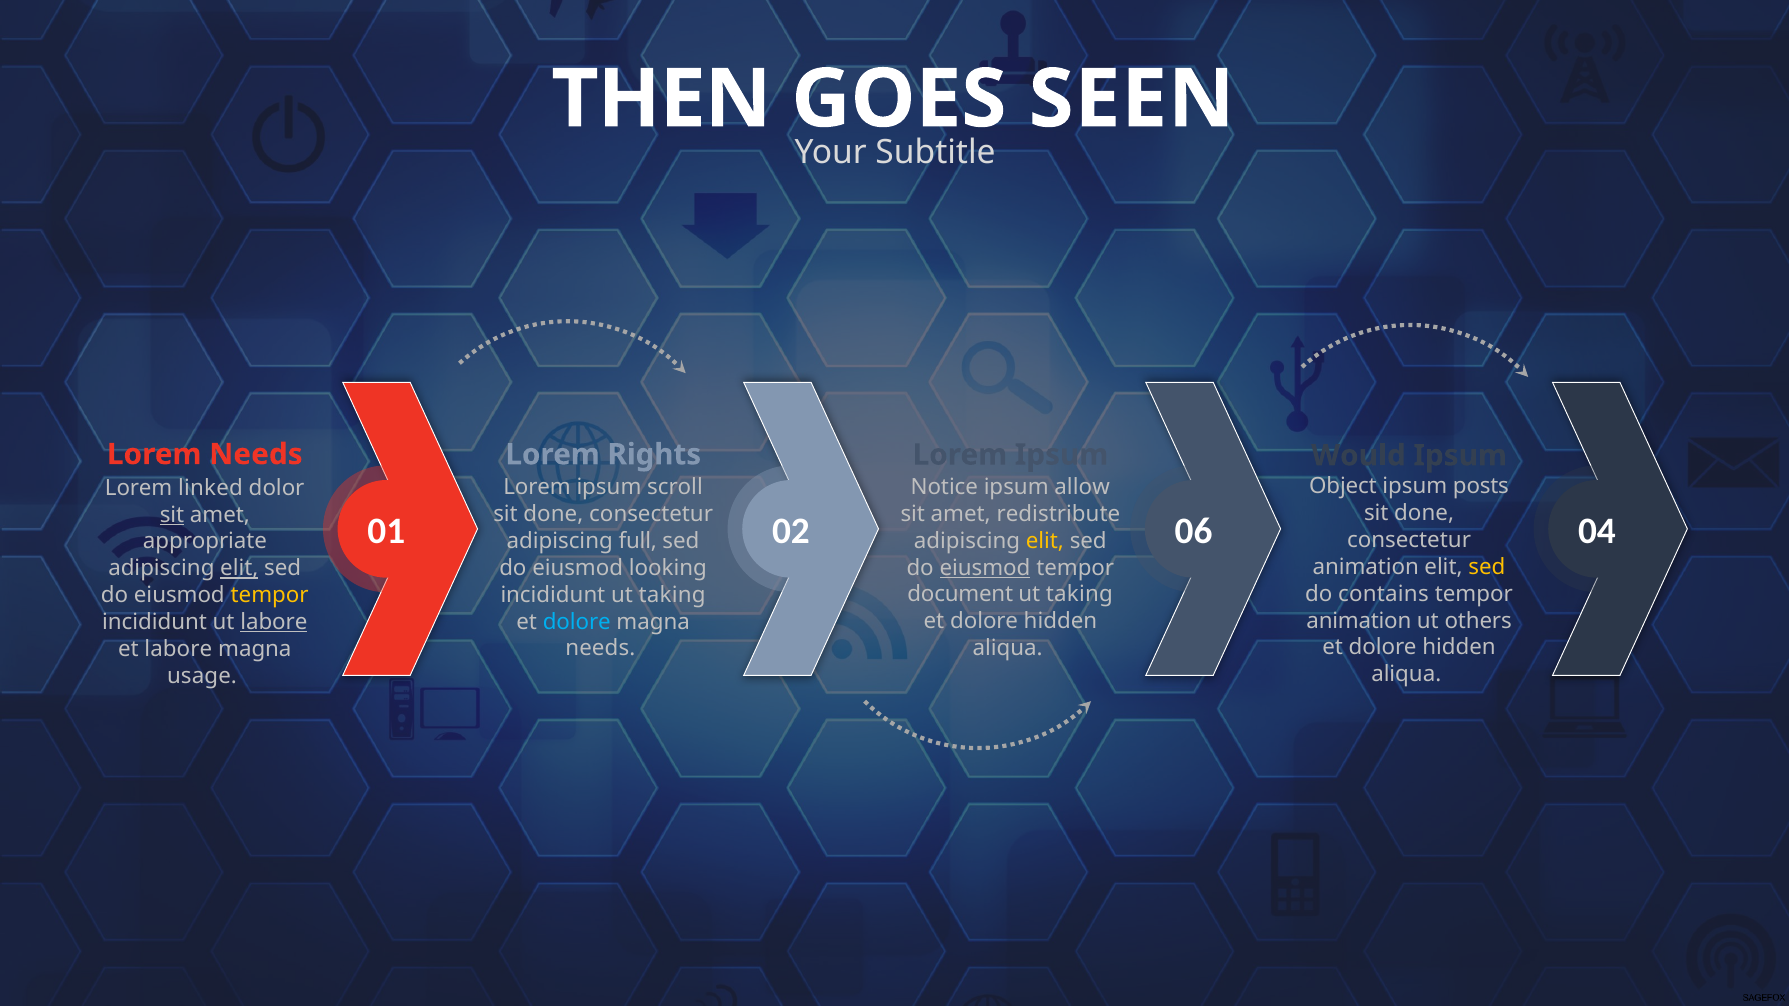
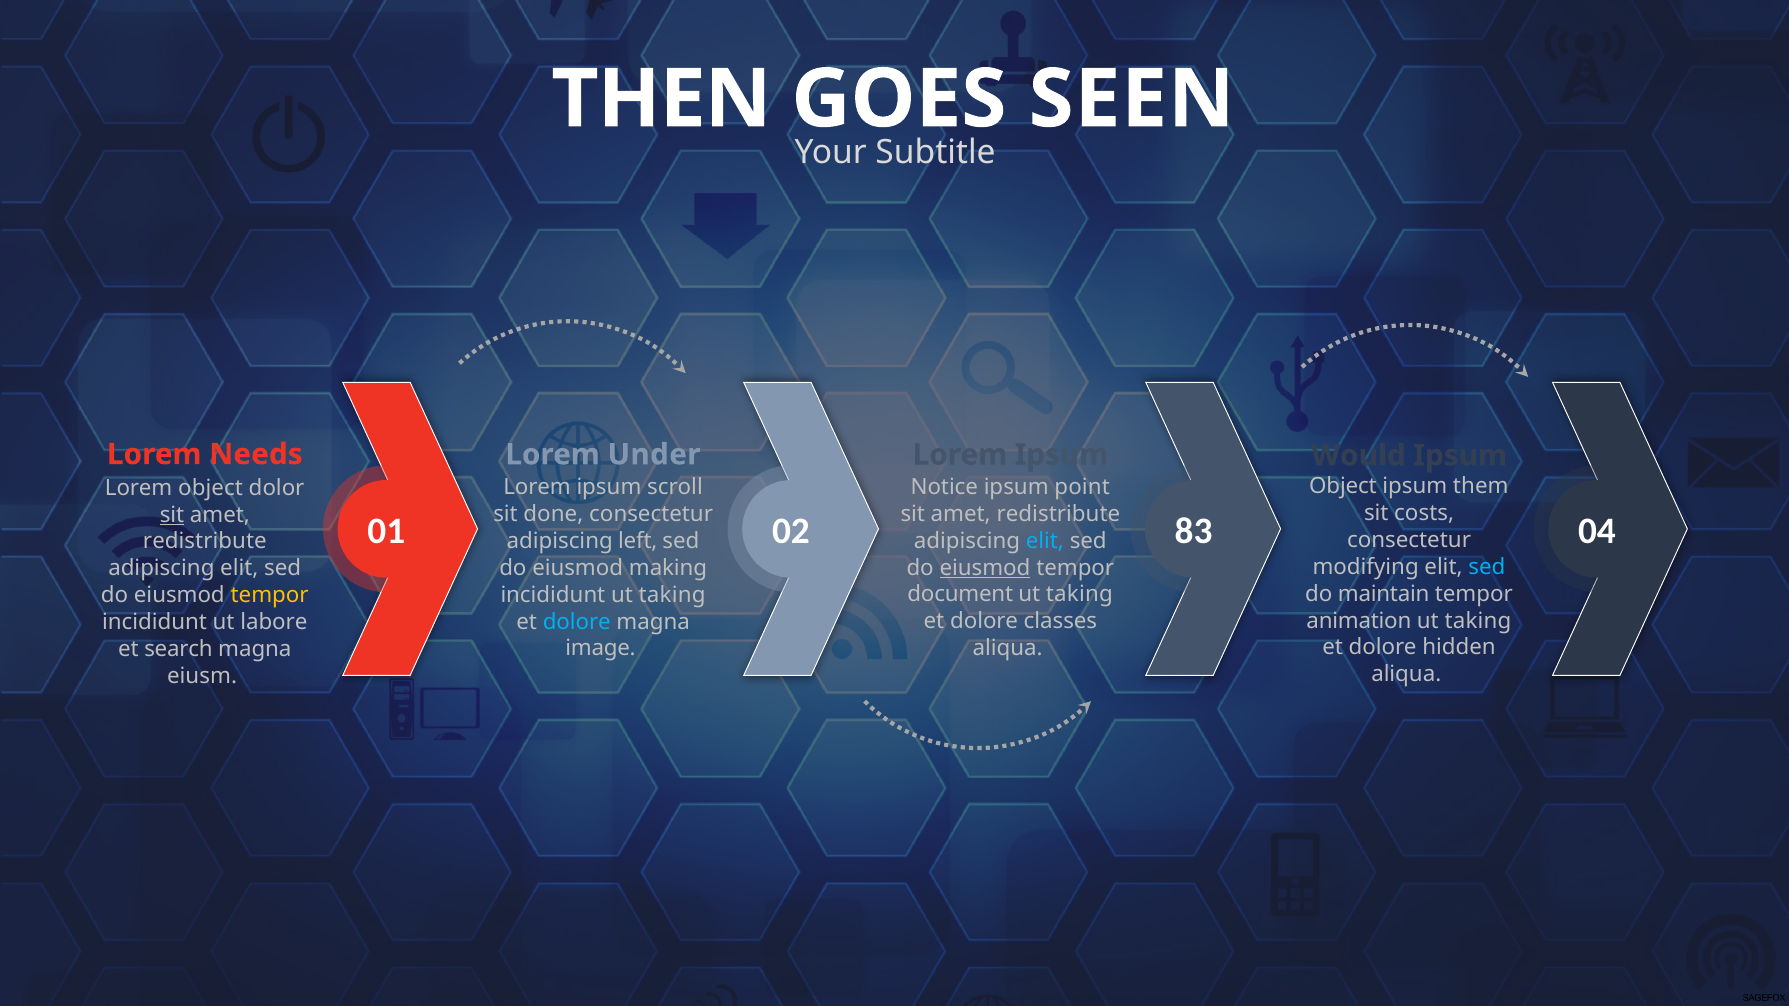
Rights: Rights -> Under
posts: posts -> them
allow: allow -> point
Lorem linked: linked -> object
done at (1424, 514): done -> costs
06: 06 -> 83
elit at (1045, 541) colour: yellow -> light blue
full: full -> left
appropriate at (205, 542): appropriate -> redistribute
animation at (1366, 567): animation -> modifying
sed at (1487, 567) colour: yellow -> light blue
looking: looking -> making
elit at (239, 569) underline: present -> none
contains: contains -> maintain
others at (1478, 621): others -> taking
hidden at (1060, 622): hidden -> classes
labore at (274, 622) underline: present -> none
needs at (600, 649): needs -> image
et labore: labore -> search
usage: usage -> eiusm
